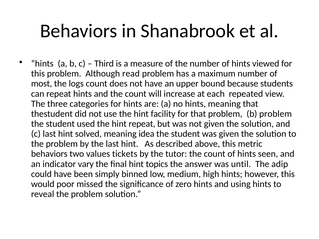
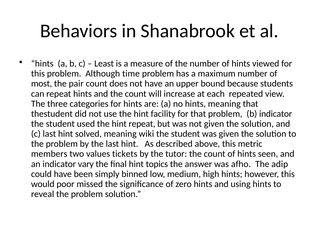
Third: Third -> Least
read: read -> time
logs: logs -> pair
b problem: problem -> indicator
idea: idea -> wiki
behaviors at (49, 154): behaviors -> members
until: until -> afho
